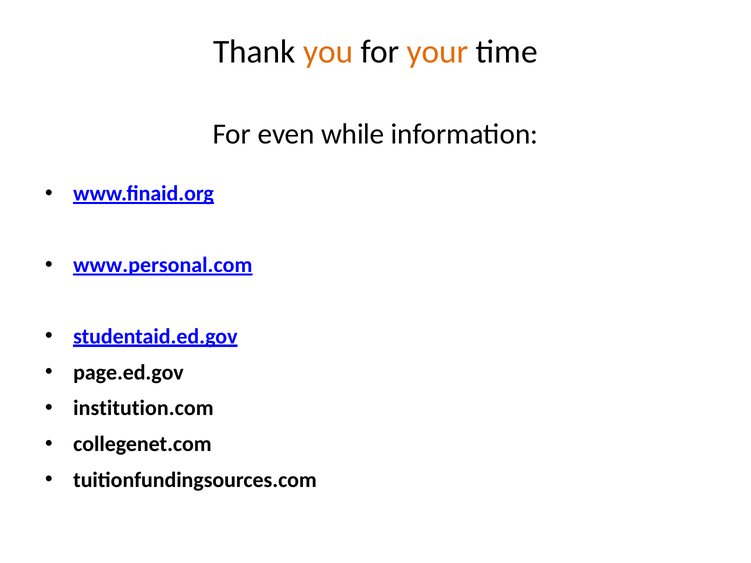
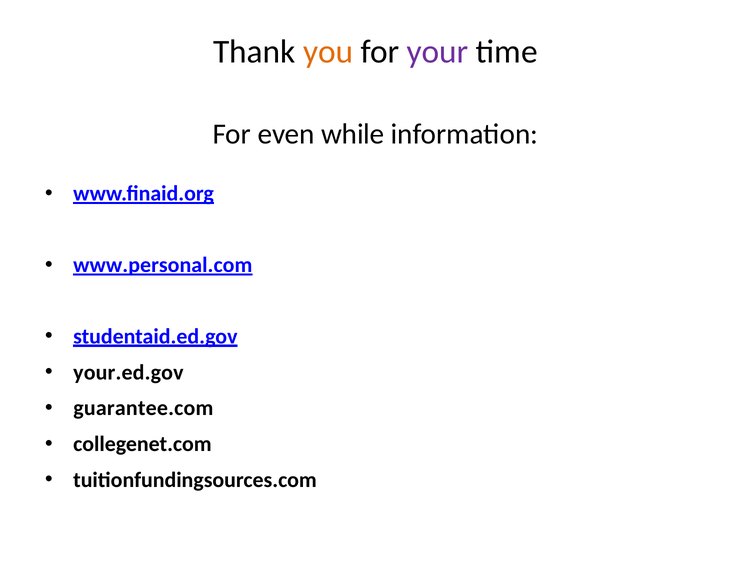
your colour: orange -> purple
page.ed.gov: page.ed.gov -> your.ed.gov
institution.com: institution.com -> guarantee.com
